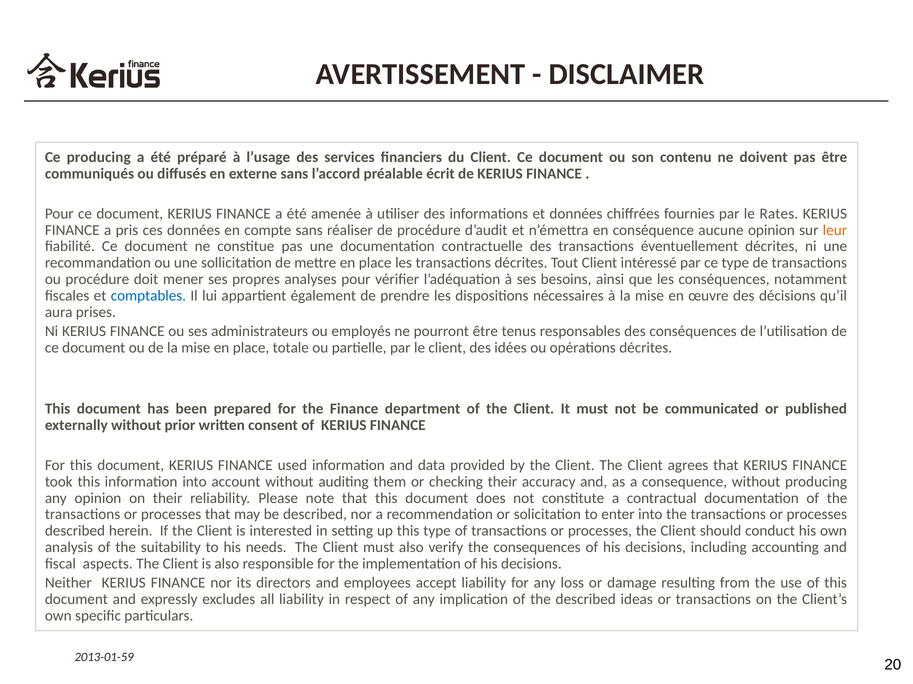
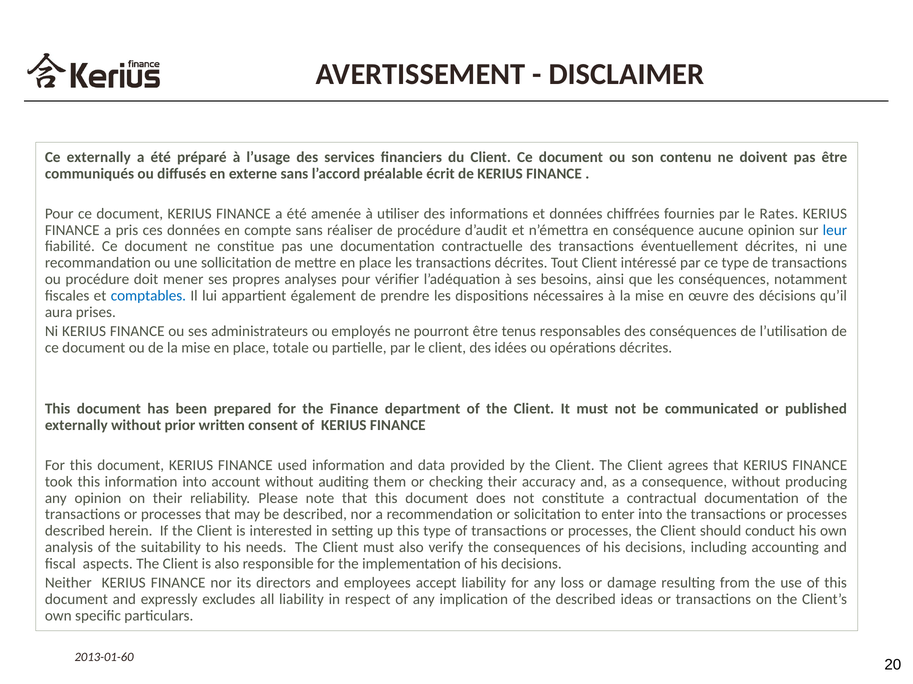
Ce producing: producing -> externally
leur colour: orange -> blue
2013-01-59: 2013-01-59 -> 2013-01-60
